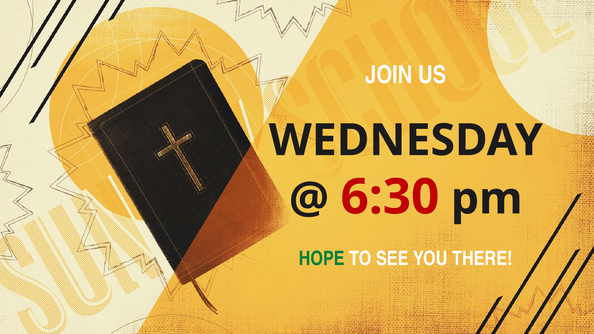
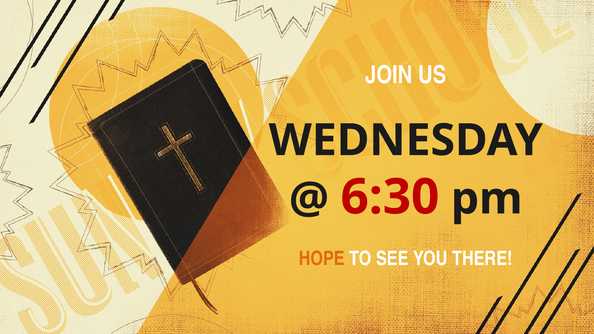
HOPE colour: green -> orange
